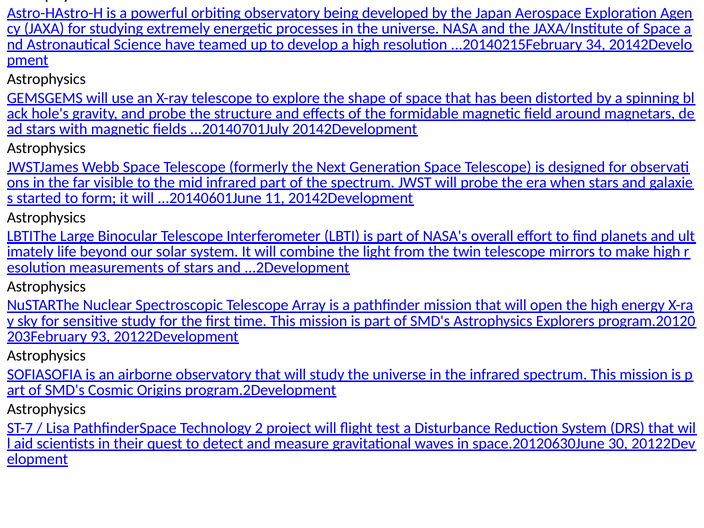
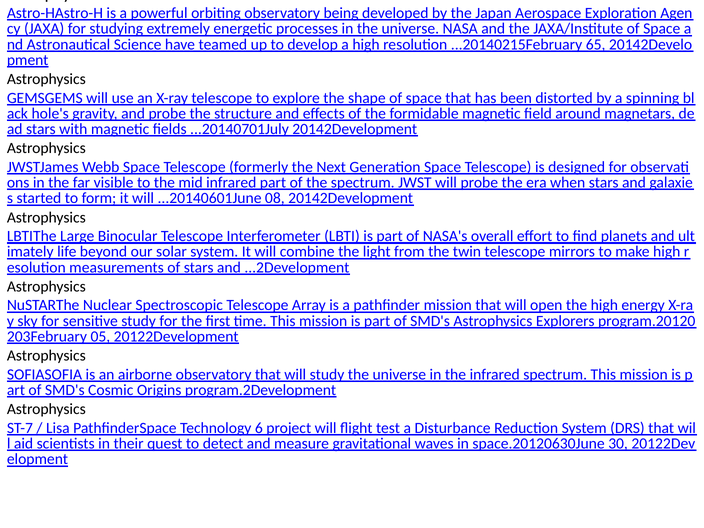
34: 34 -> 65
11: 11 -> 08
93: 93 -> 05
2: 2 -> 6
